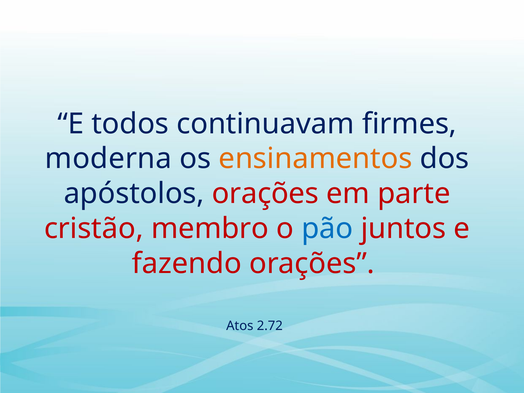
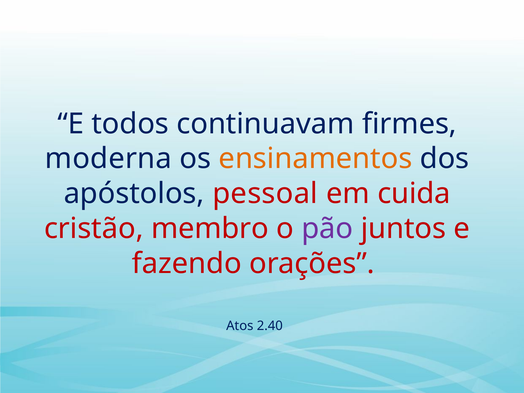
apóstolos orações: orações -> pessoal
parte: parte -> cuida
pão colour: blue -> purple
2.72: 2.72 -> 2.40
